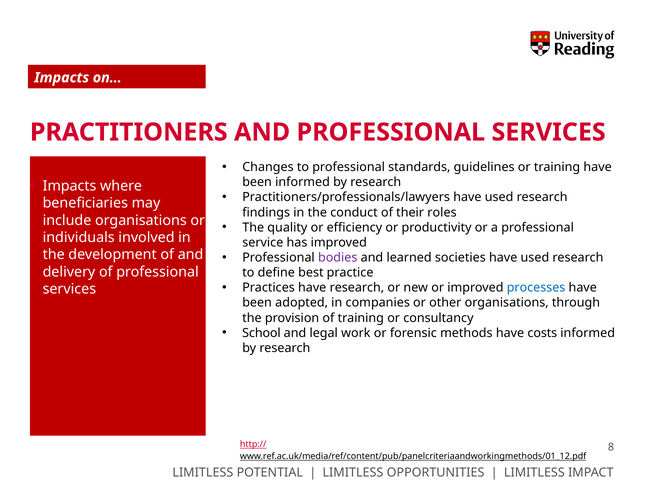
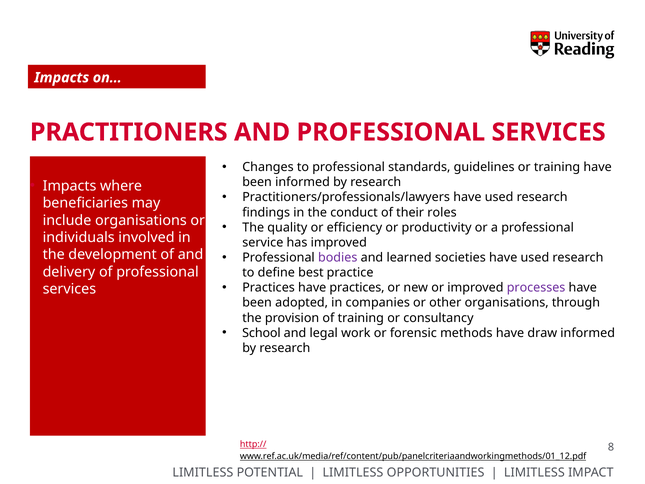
have research: research -> practices
processes colour: blue -> purple
costs: costs -> draw
